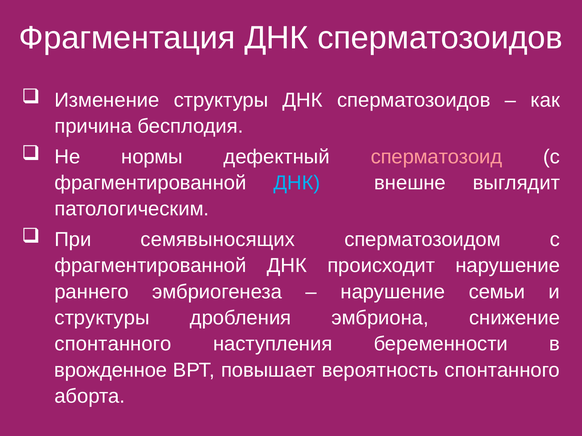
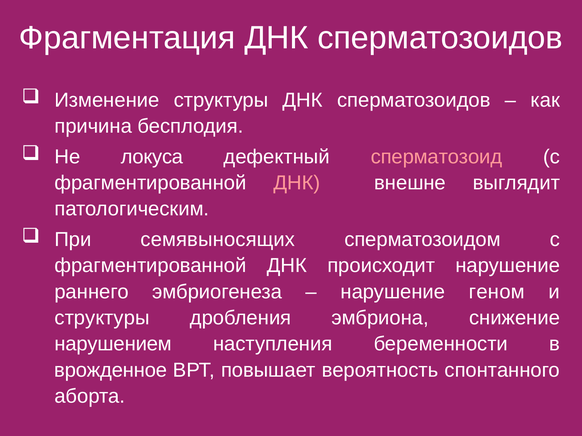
нормы: нормы -> локуса
ДНК at (297, 183) colour: light blue -> pink
семьи: семьи -> геном
спонтанного at (113, 344): спонтанного -> нарушением
